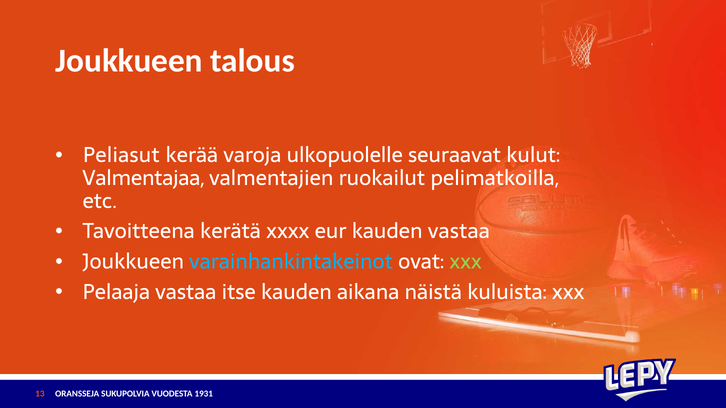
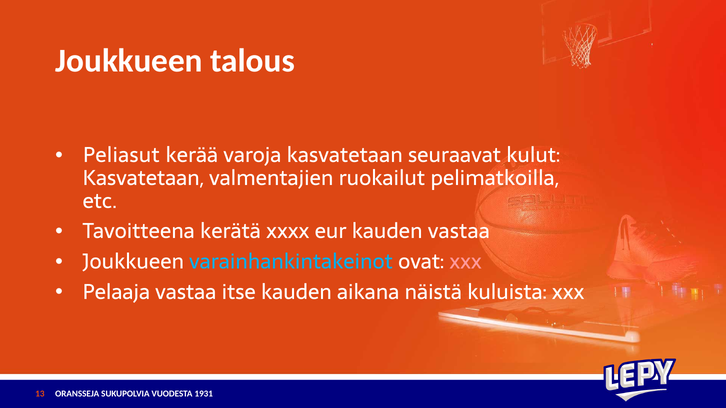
varoja ulkopuolelle: ulkopuolelle -> kasvatetaan
Valmentajaa at (143, 178): Valmentajaa -> Kasvatetaan
xxx at (466, 262) colour: light green -> pink
